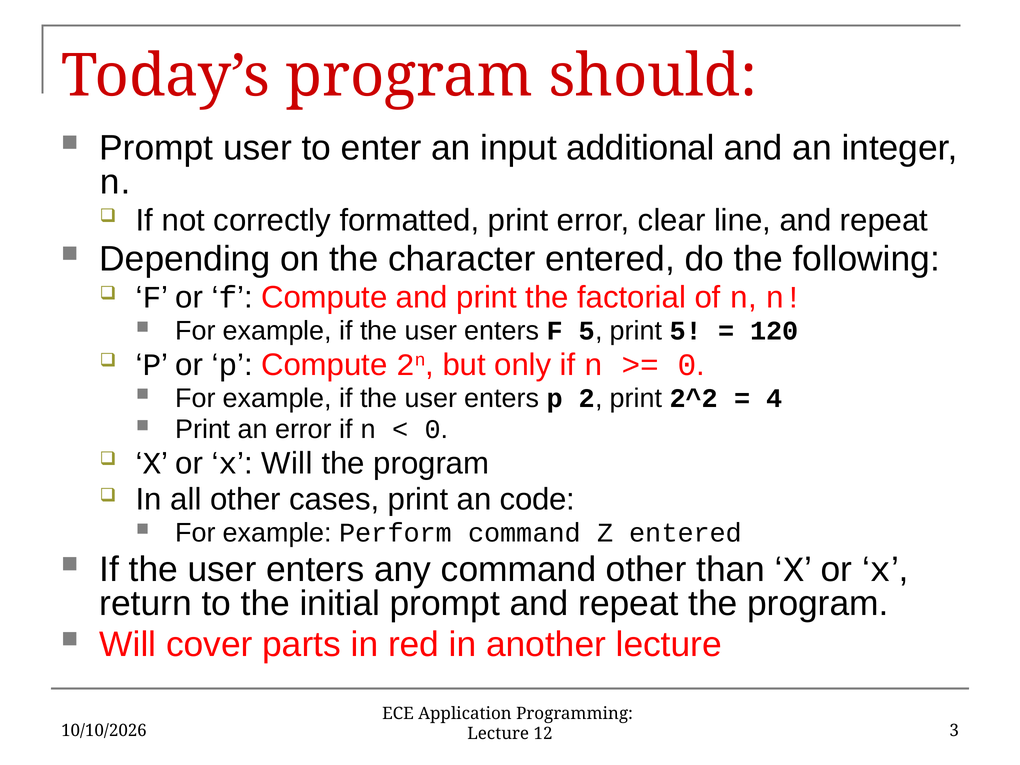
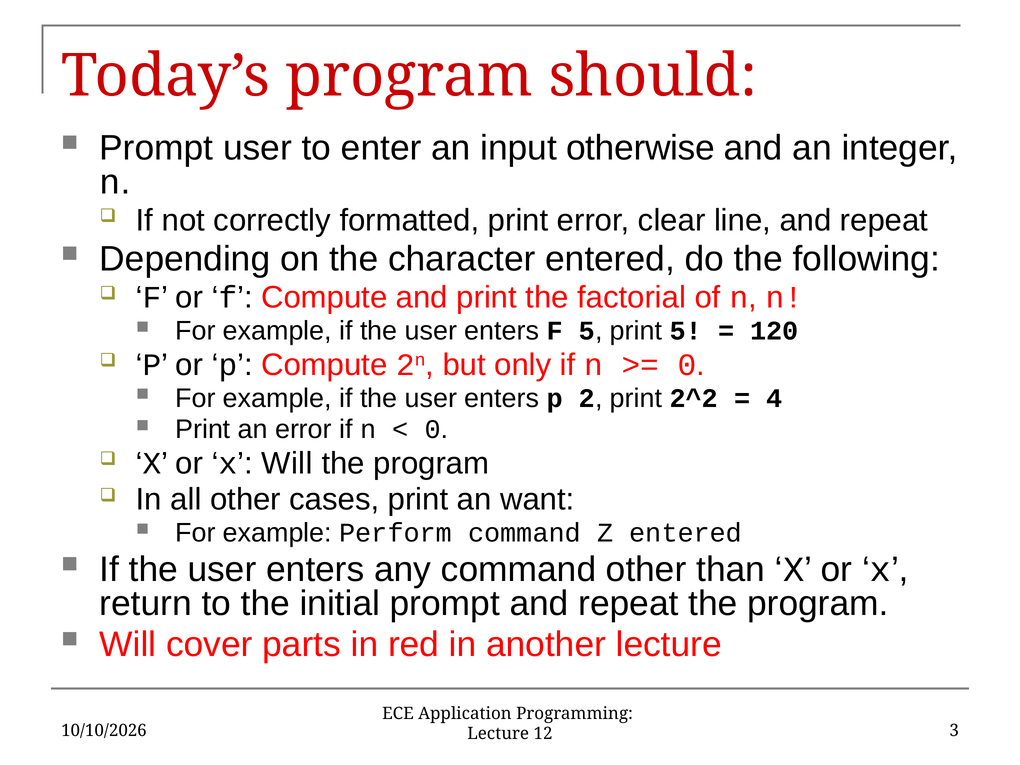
additional: additional -> otherwise
code: code -> want
